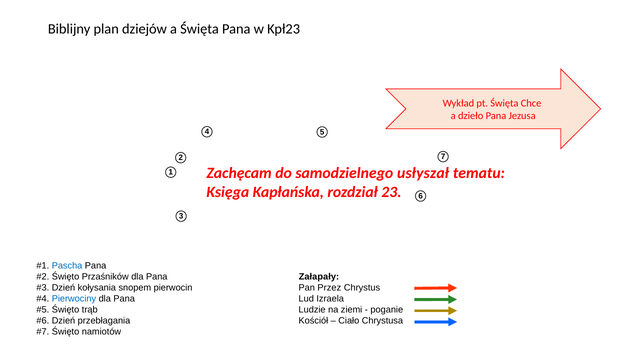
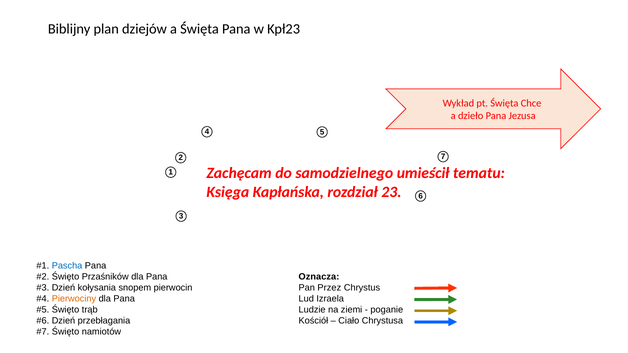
usłyszał: usłyszał -> umieścił
Załapały: Załapały -> Oznacza
Pierwociny colour: blue -> orange
